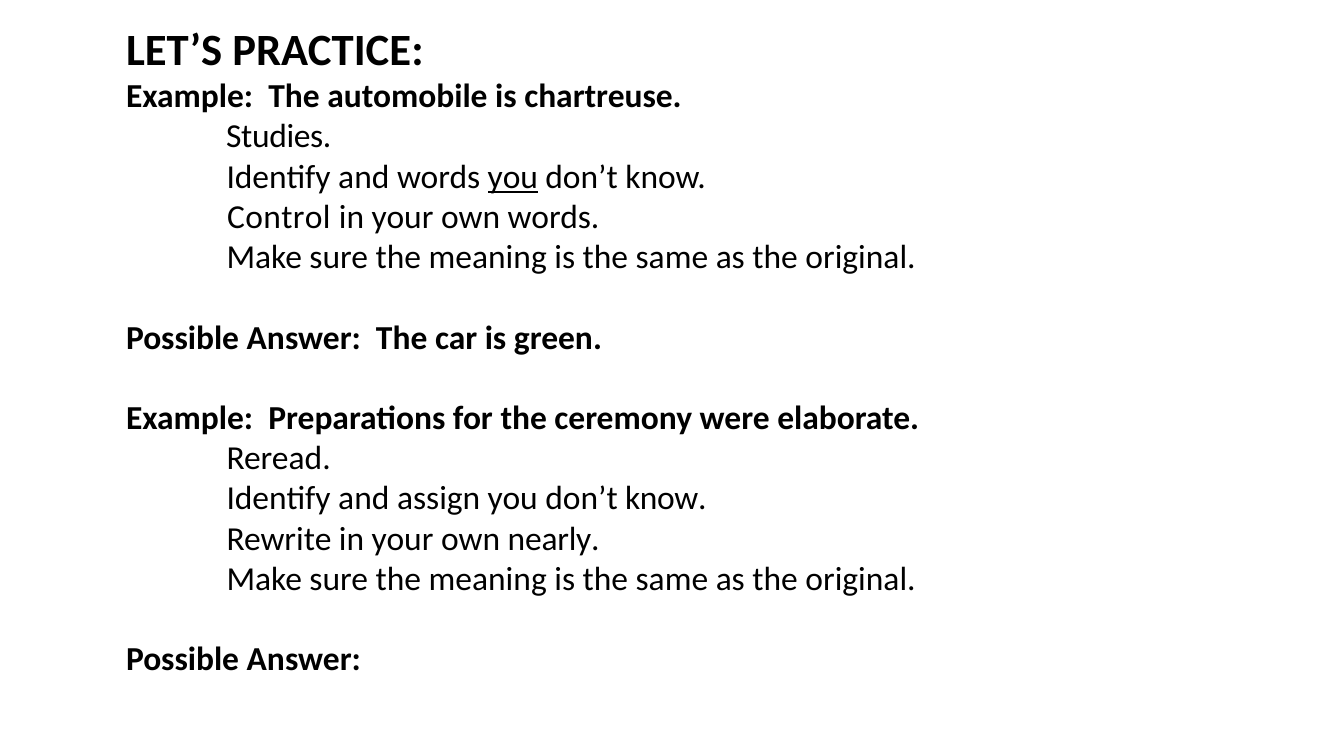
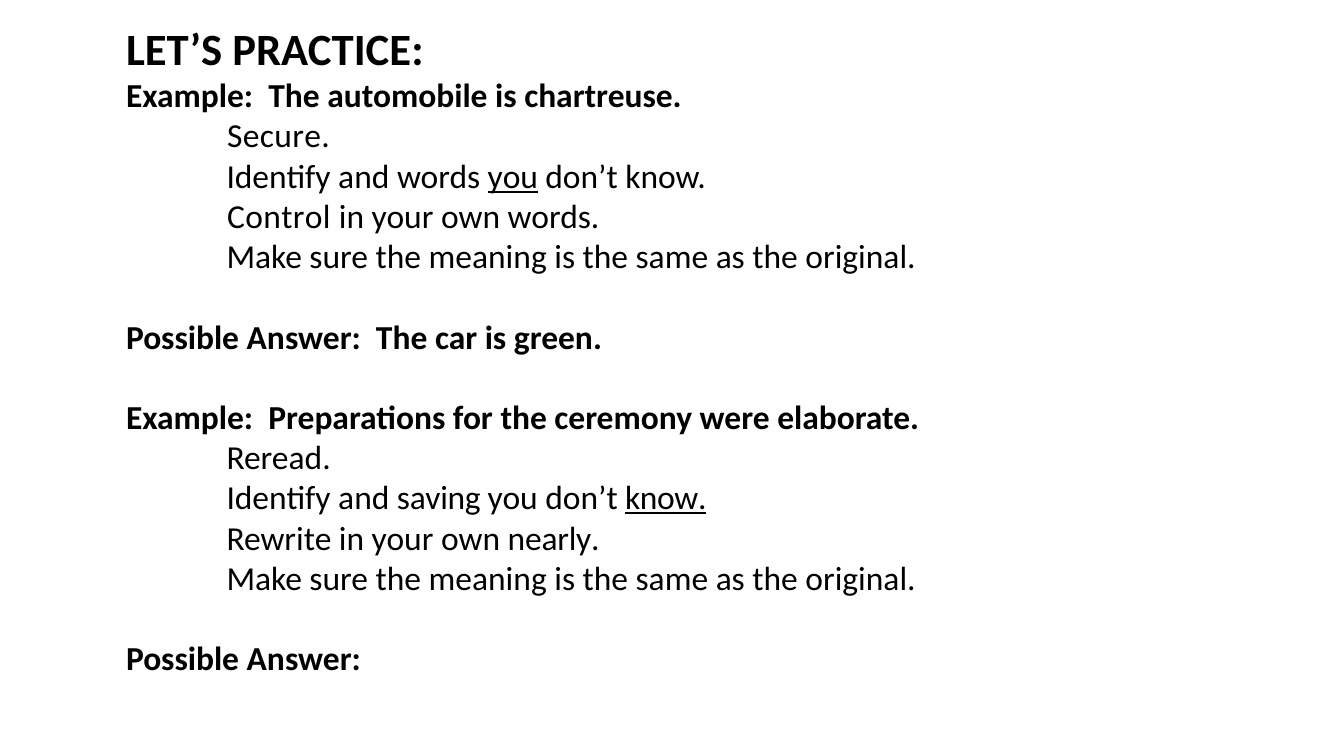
Studies: Studies -> Secure
assign: assign -> saving
know at (666, 499) underline: none -> present
